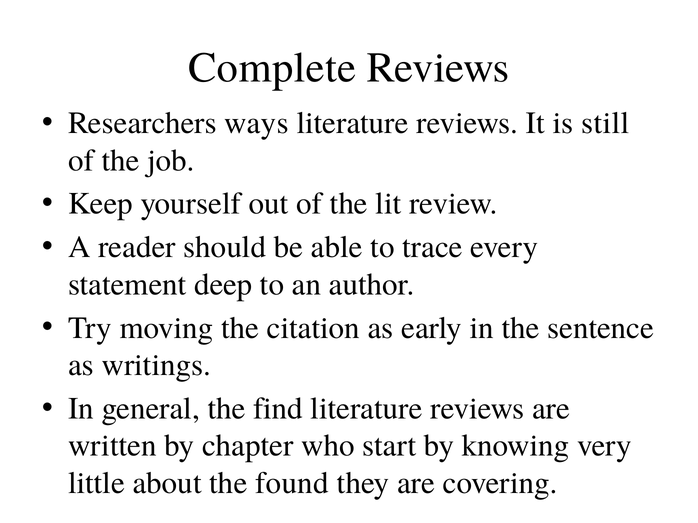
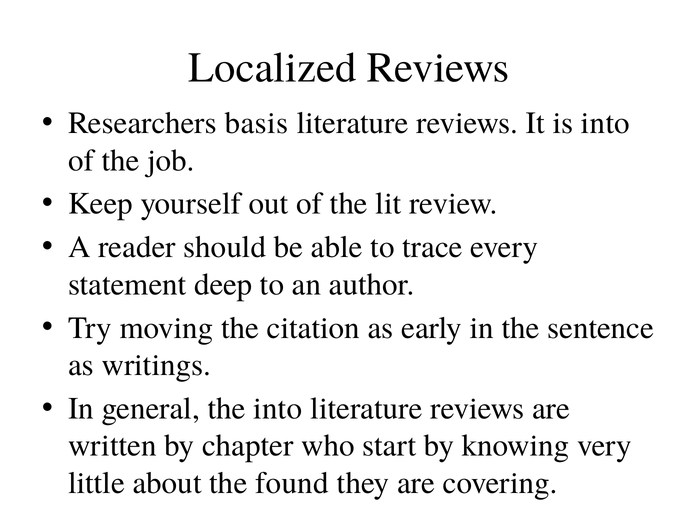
Complete: Complete -> Localized
ways: ways -> basis
is still: still -> into
the find: find -> into
